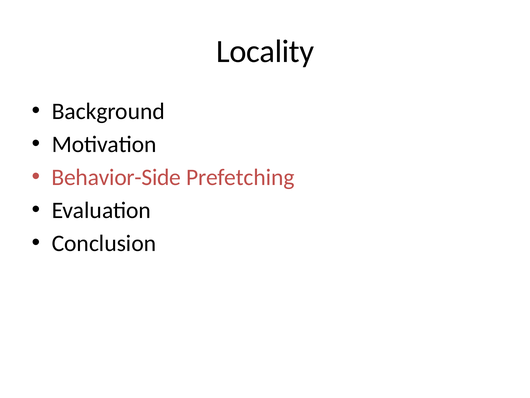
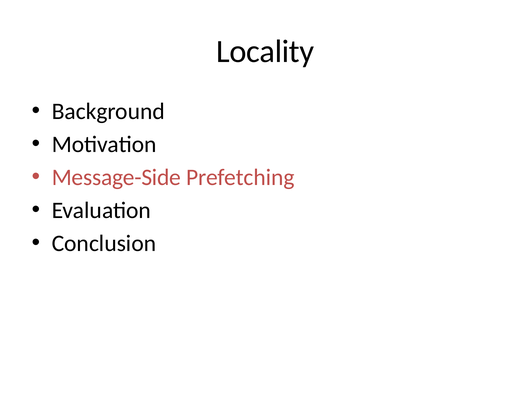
Behavior-Side: Behavior-Side -> Message-Side
